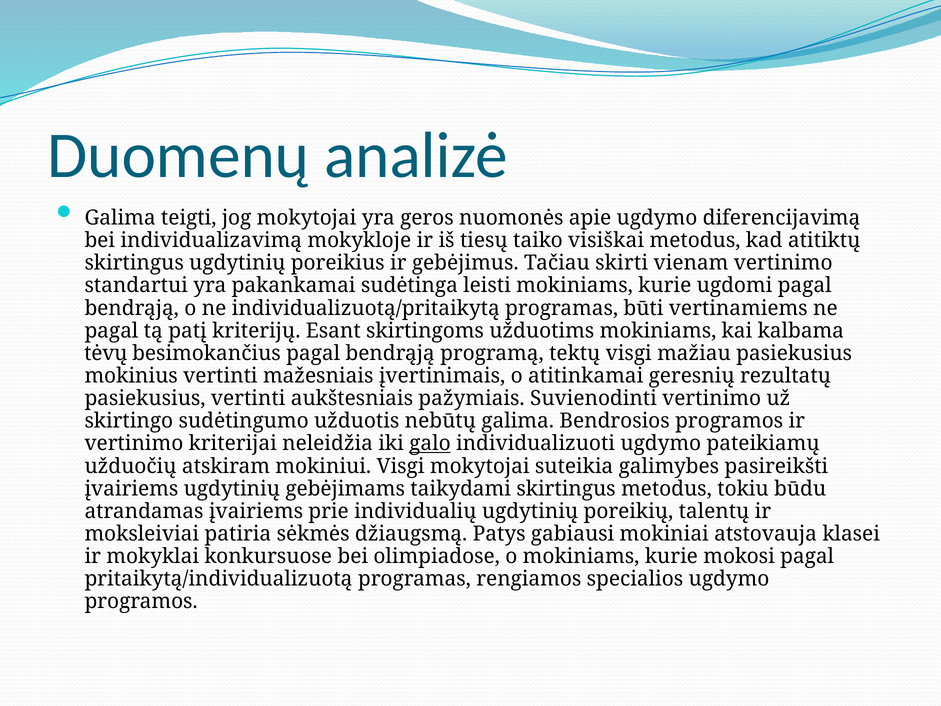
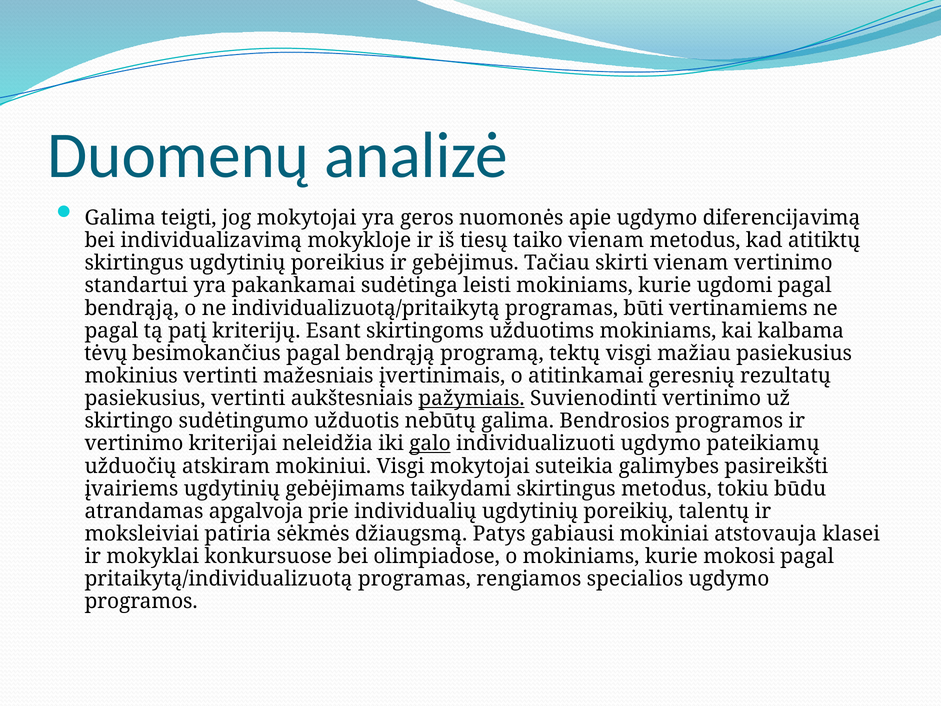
taiko visiškai: visiškai -> vienam
pažymiais underline: none -> present
atrandamas įvairiems: įvairiems -> apgalvoja
